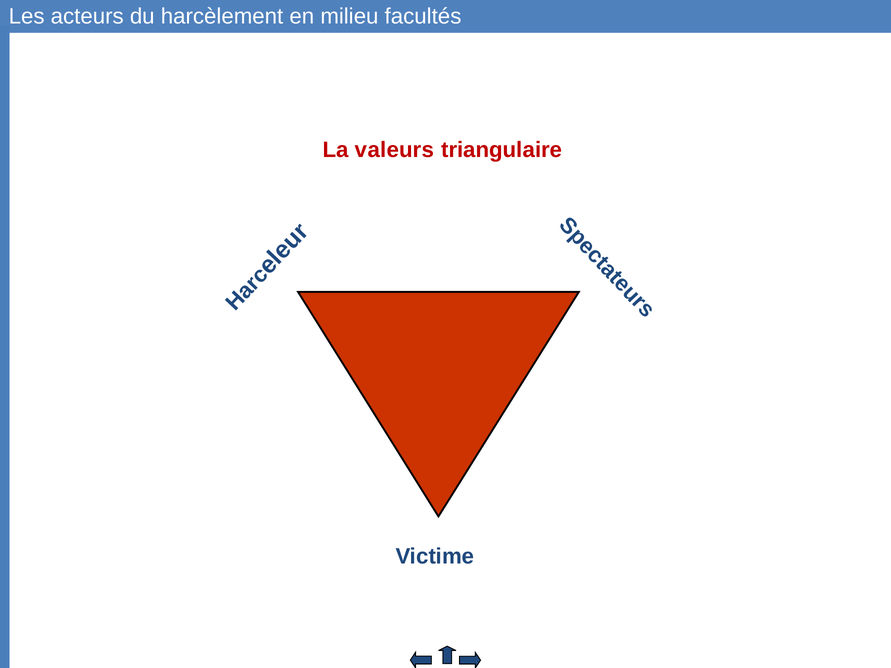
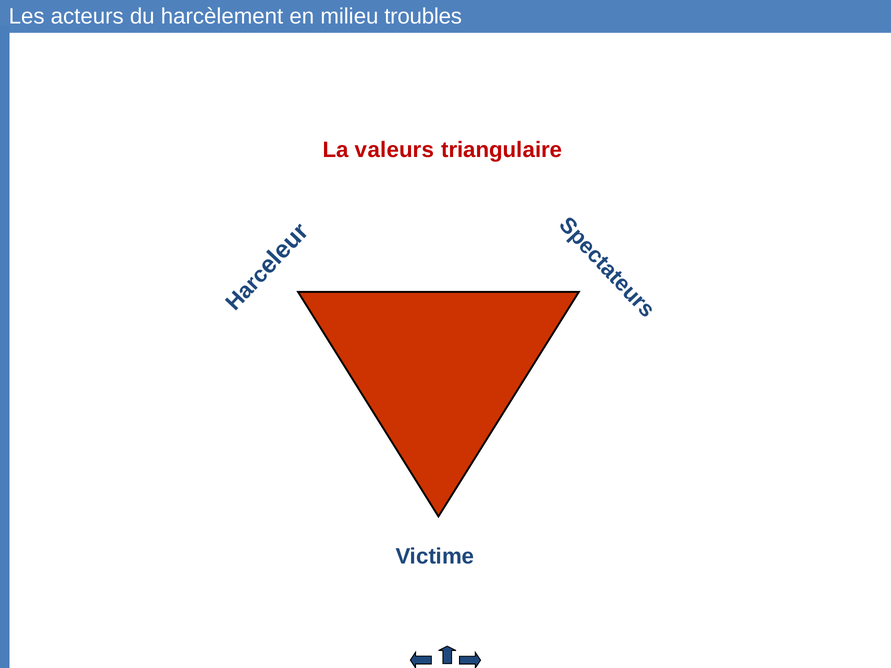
facultés: facultés -> troubles
